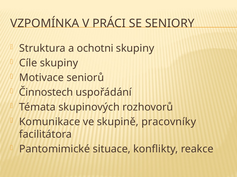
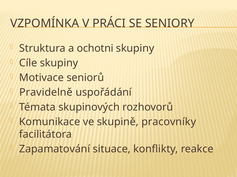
Činnostech: Činnostech -> Pravidelně
Pantomimické: Pantomimické -> Zapamatování
